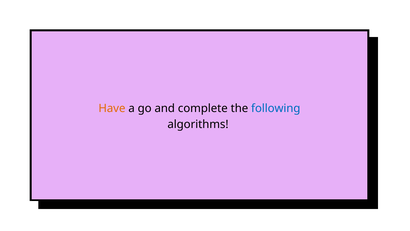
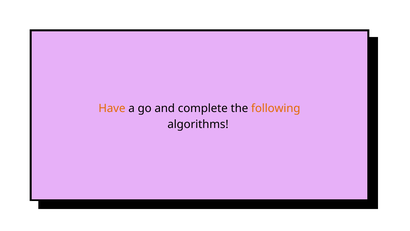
following colour: blue -> orange
